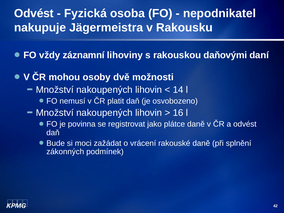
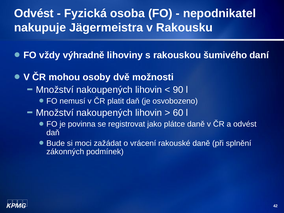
záznamní: záznamní -> výhradně
daňovými: daňovými -> šumivého
14: 14 -> 90
16: 16 -> 60
